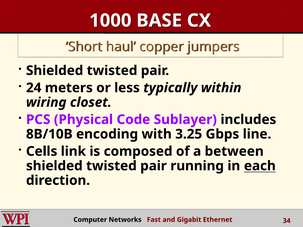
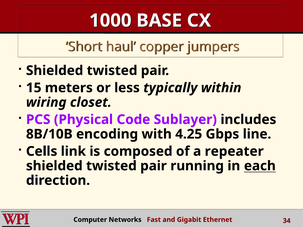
24: 24 -> 15
3.25: 3.25 -> 4.25
between: between -> repeater
